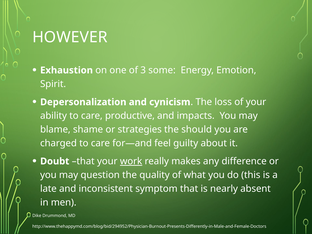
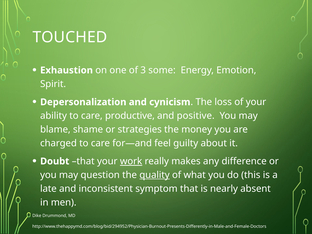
HOWEVER: HOWEVER -> TOUCHED
impacts: impacts -> positive
should: should -> money
quality underline: none -> present
